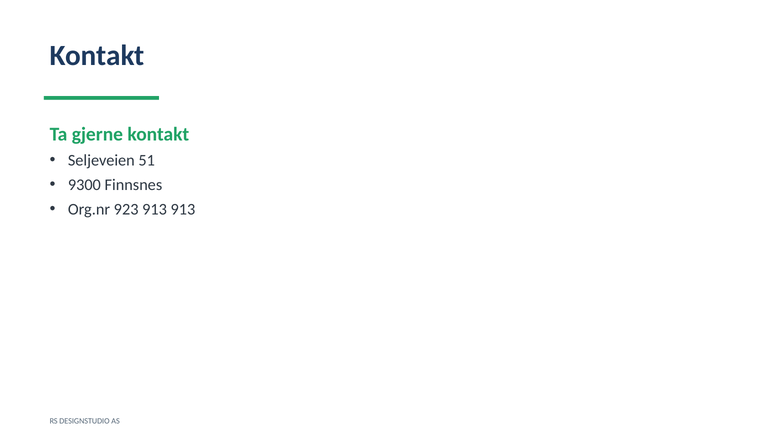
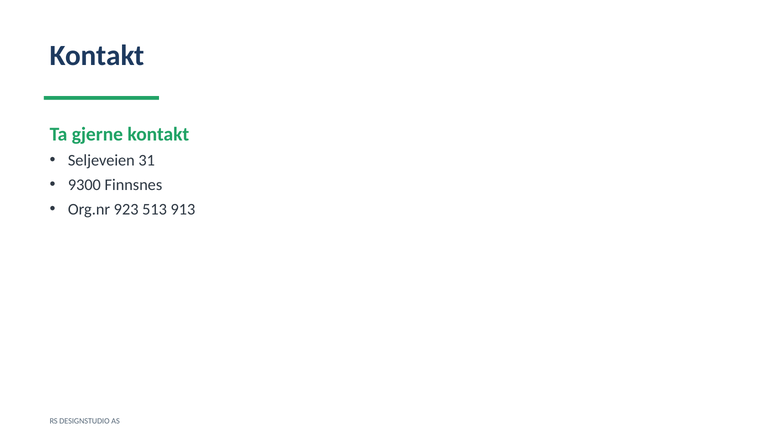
51: 51 -> 31
923 913: 913 -> 513
